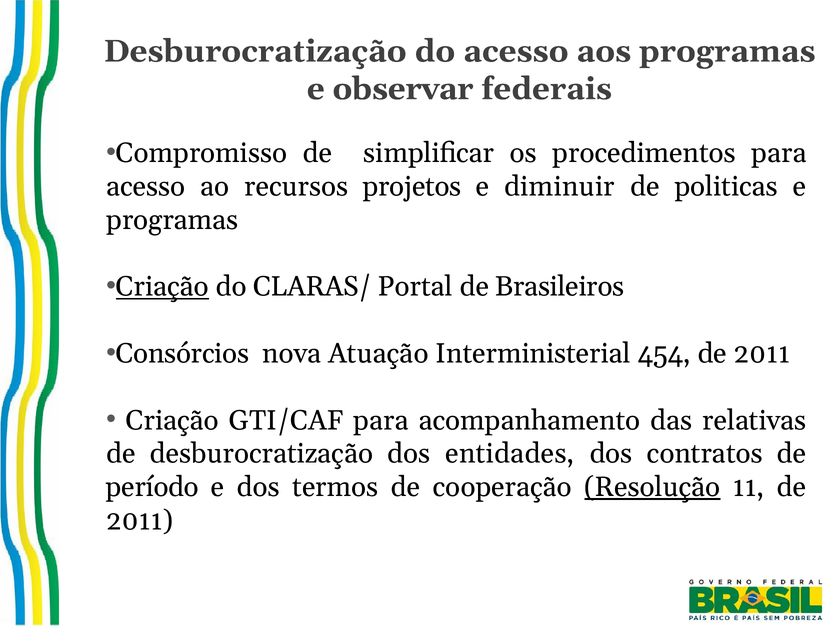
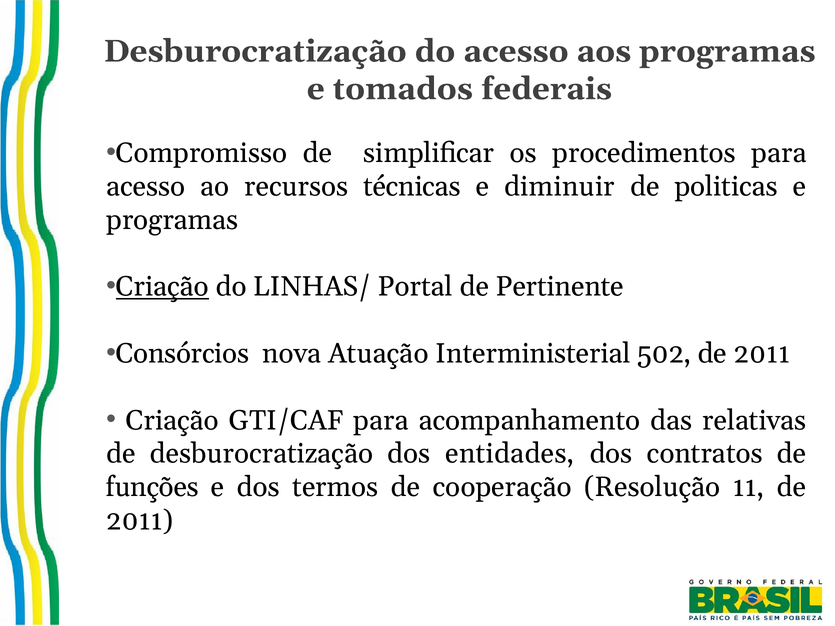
observar: observar -> tomados
projetos: projetos -> técnicas
CLARAS/: CLARAS/ -> LINHAS/
Brasileiros: Brasileiros -> Pertinente
454: 454 -> 502
período: período -> funções
Resolução underline: present -> none
